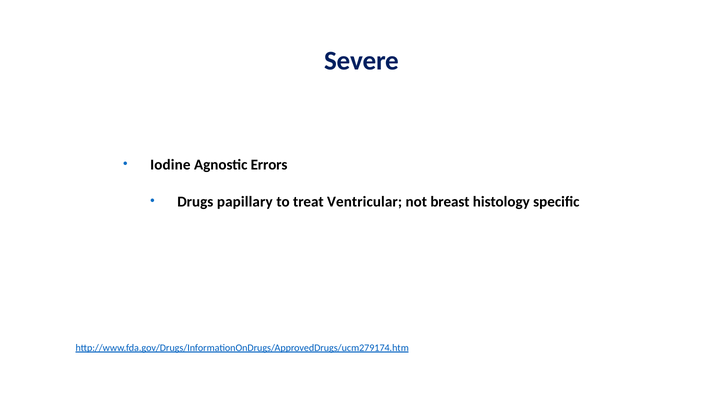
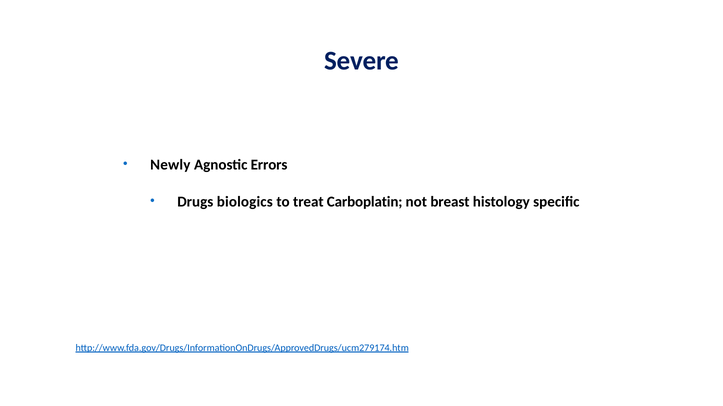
Iodine: Iodine -> Newly
papillary: papillary -> biologics
Ventricular: Ventricular -> Carboplatin
